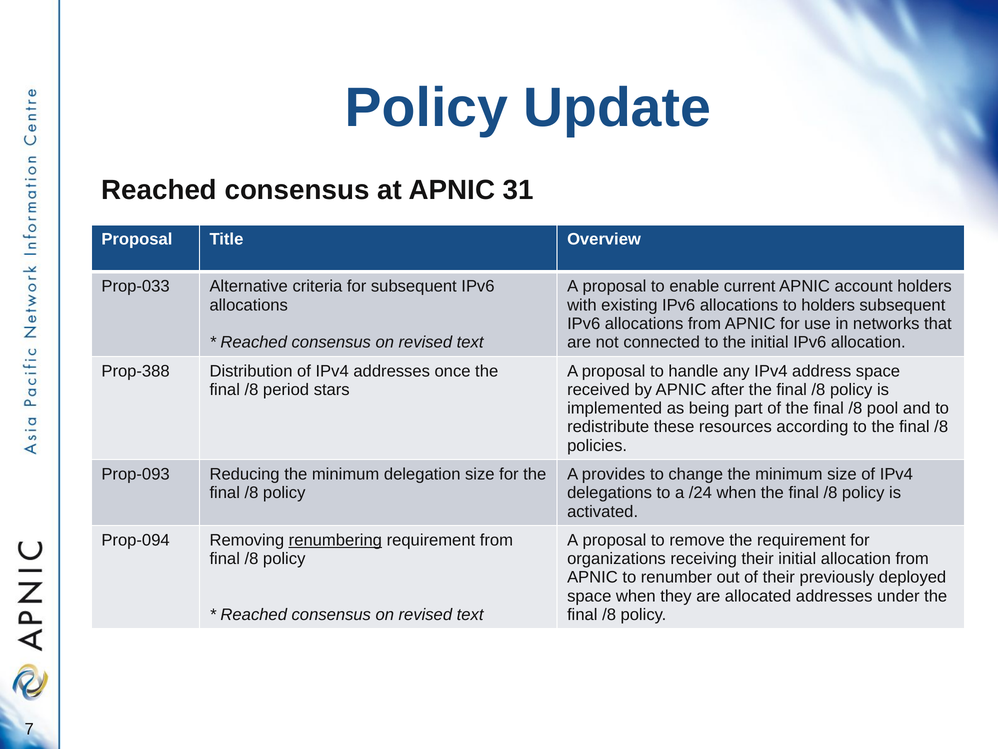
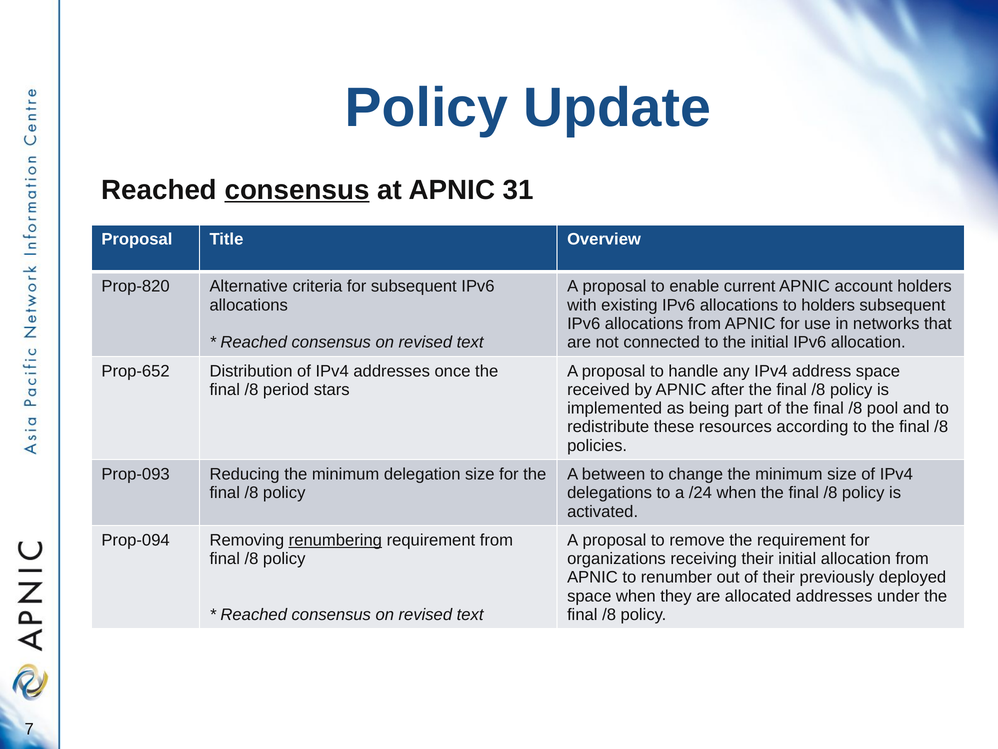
consensus at (297, 190) underline: none -> present
Prop-033: Prop-033 -> Prop-820
Prop-388: Prop-388 -> Prop-652
provides: provides -> between
